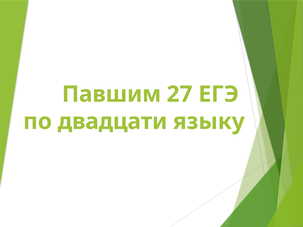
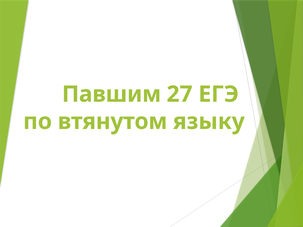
двадцати: двадцати -> втянутом
